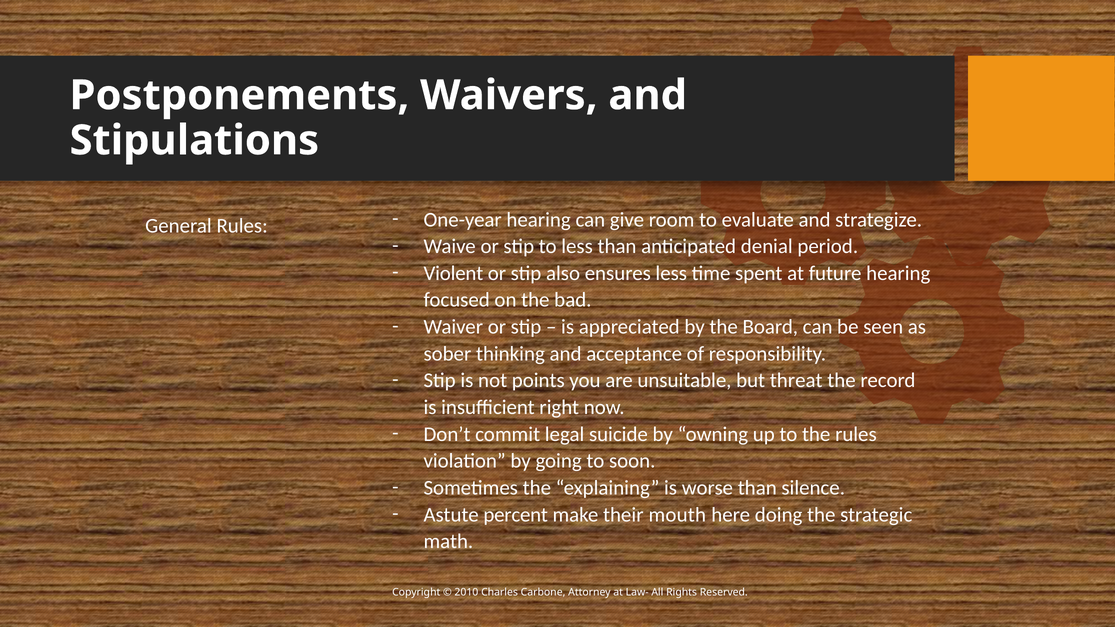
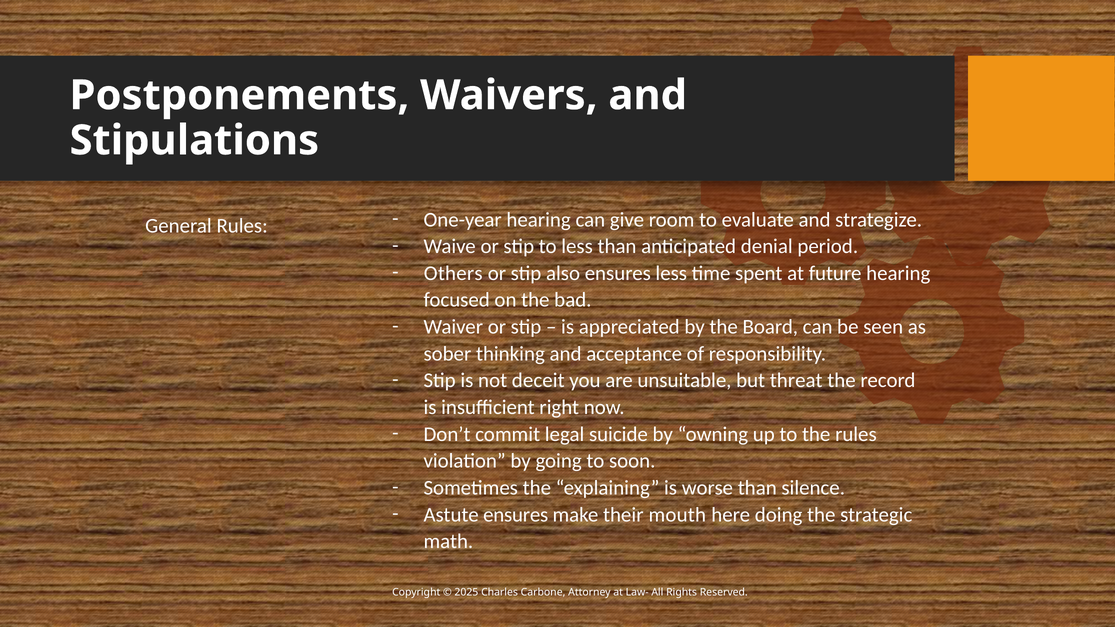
Violent: Violent -> Others
points: points -> deceit
Astute percent: percent -> ensures
2010: 2010 -> 2025
